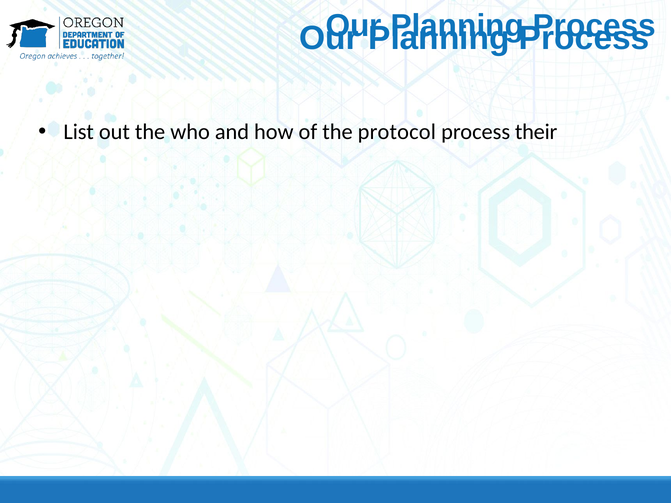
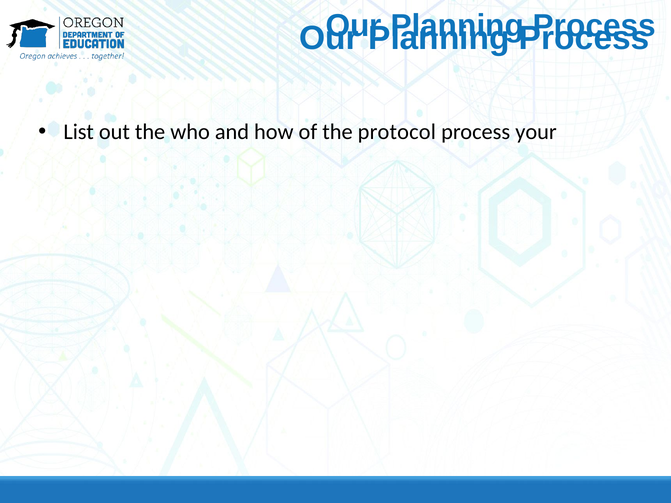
their: their -> your
